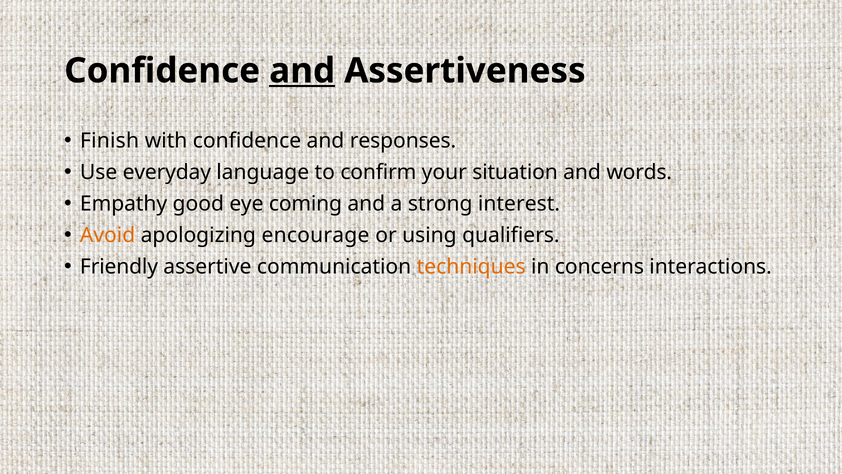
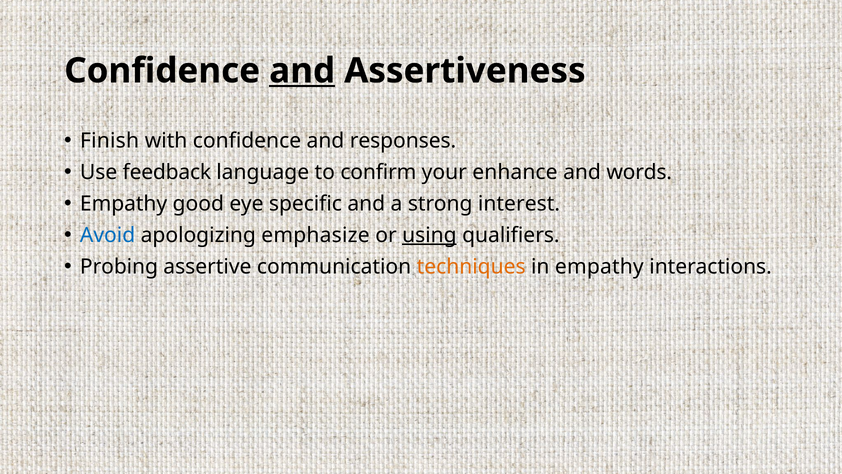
everyday: everyday -> feedback
situation: situation -> enhance
coming: coming -> specific
Avoid colour: orange -> blue
encourage: encourage -> emphasize
using underline: none -> present
Friendly: Friendly -> Probing
in concerns: concerns -> empathy
